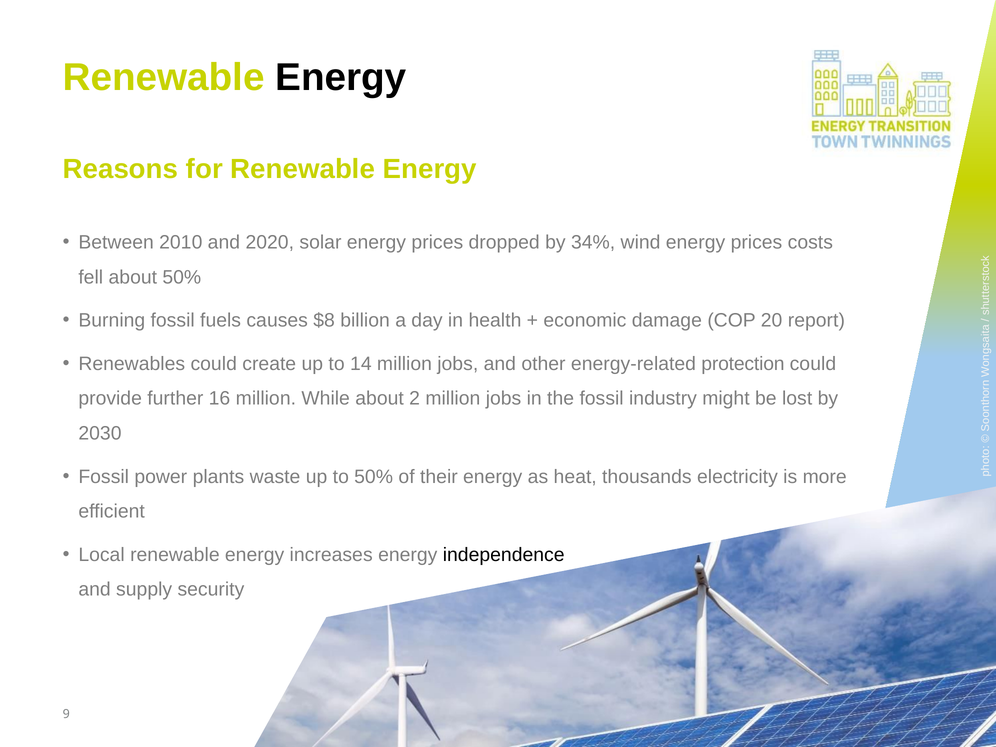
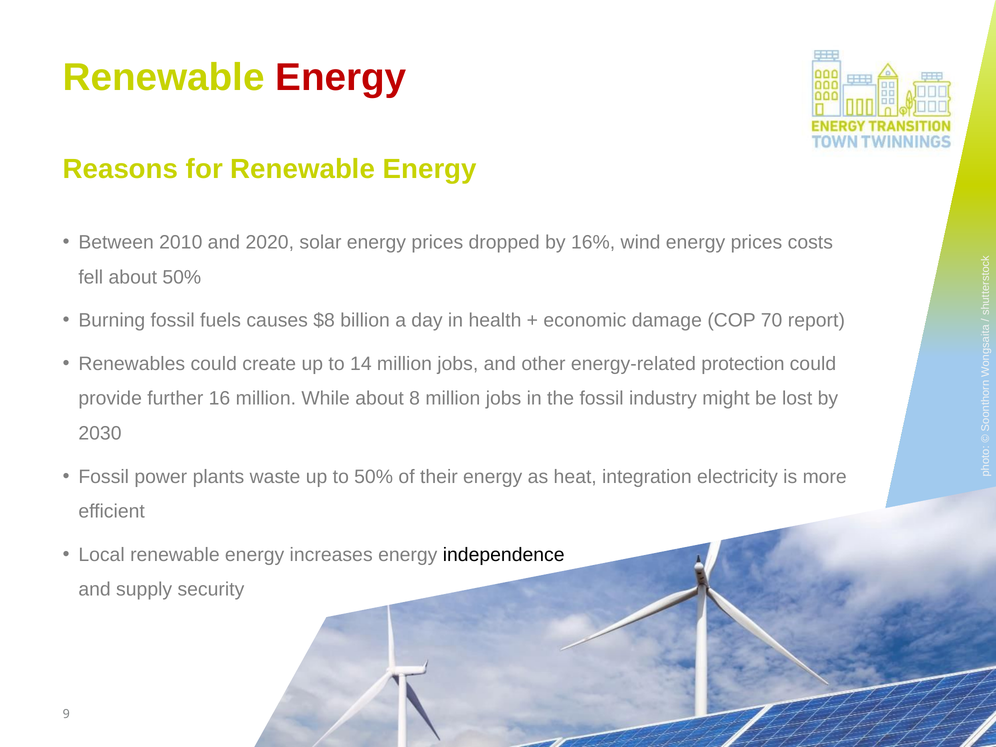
Energy at (341, 77) colour: black -> red
34%: 34% -> 16%
20: 20 -> 70
2: 2 -> 8
thousands: thousands -> integration
